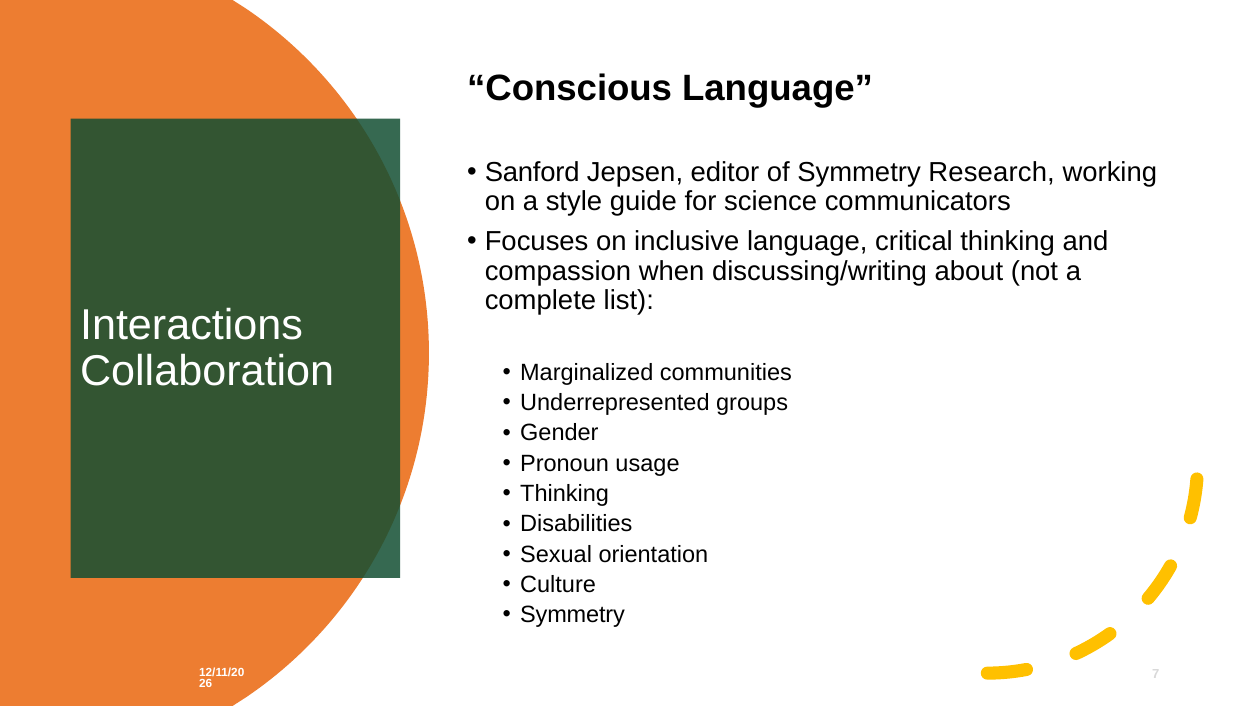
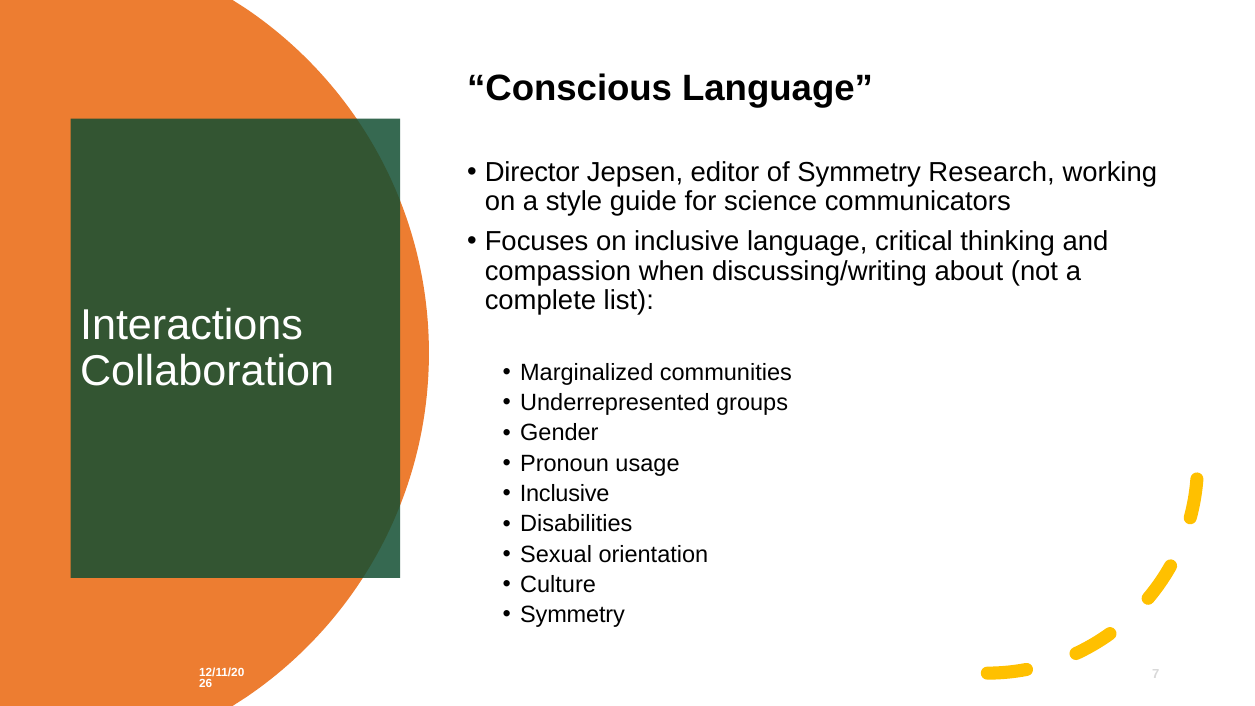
Sanford: Sanford -> Director
Thinking at (565, 494): Thinking -> Inclusive
